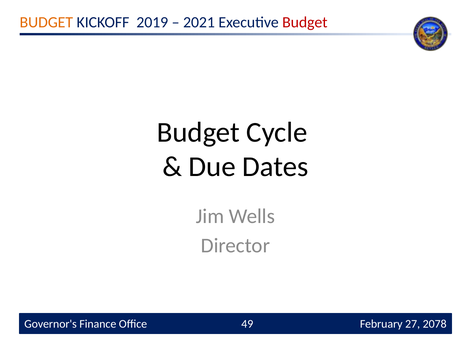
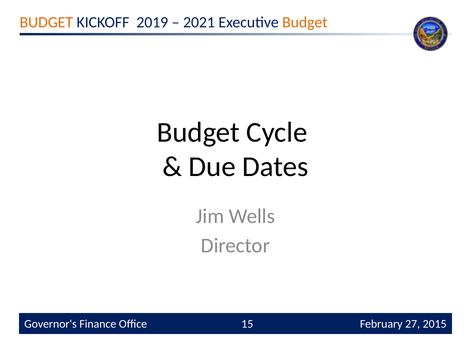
Budget at (305, 22) colour: red -> orange
49: 49 -> 15
2078: 2078 -> 2015
